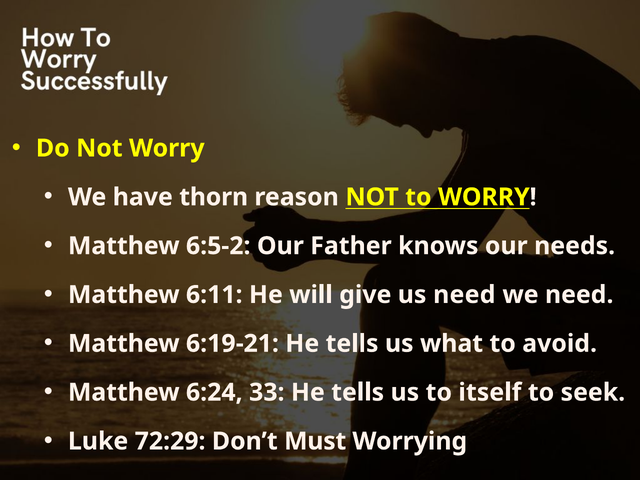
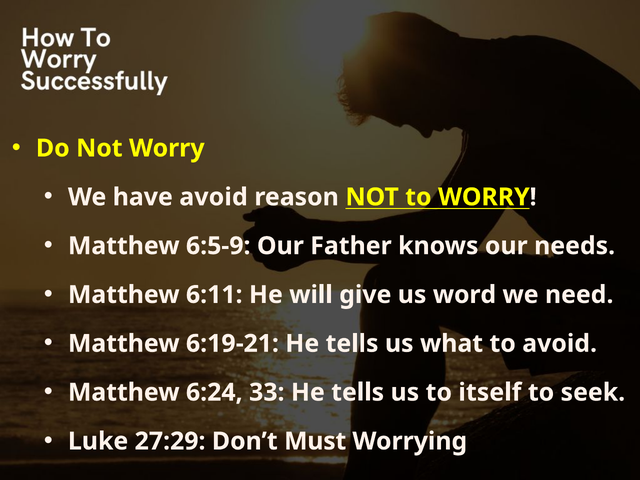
have thorn: thorn -> avoid
6:5-2: 6:5-2 -> 6:5-9
us need: need -> word
72:29: 72:29 -> 27:29
